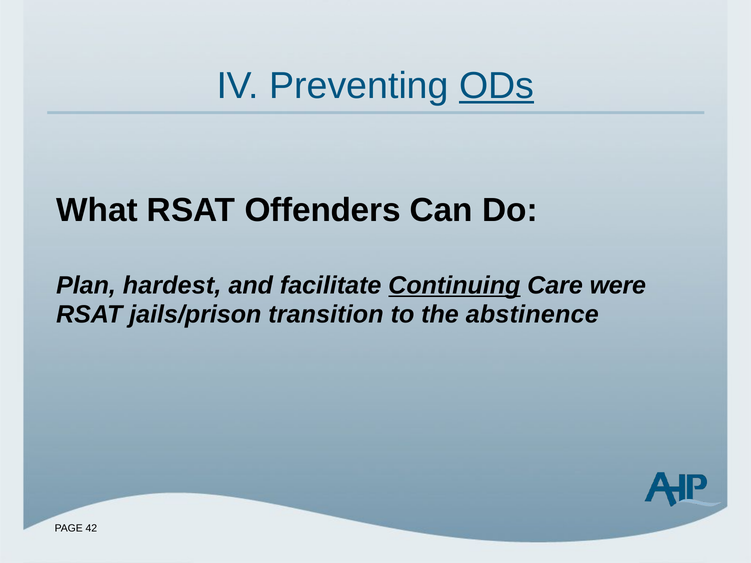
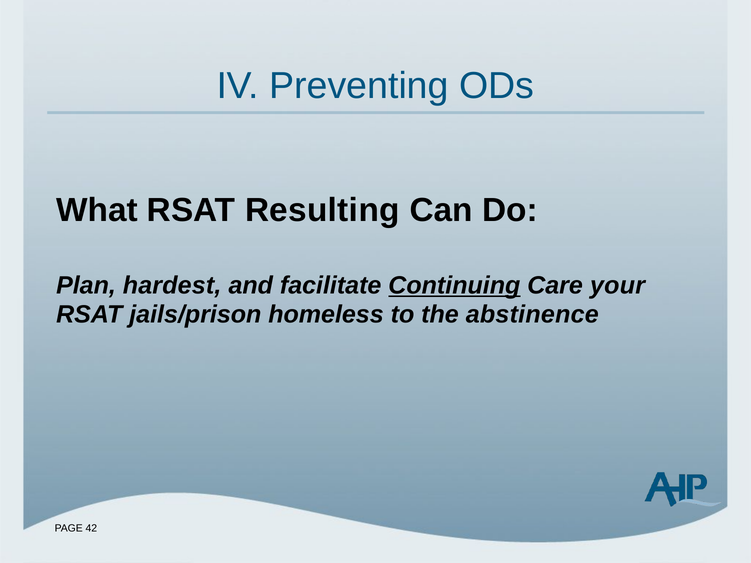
ODs underline: present -> none
Offenders: Offenders -> Resulting
were: were -> your
transition: transition -> homeless
